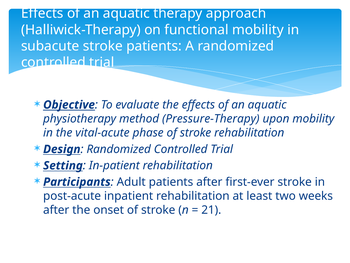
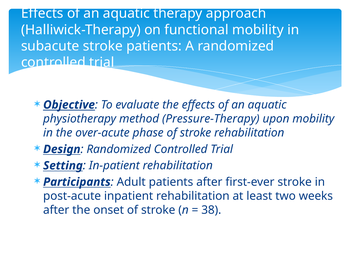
vital-acute: vital-acute -> over-acute
21: 21 -> 38
